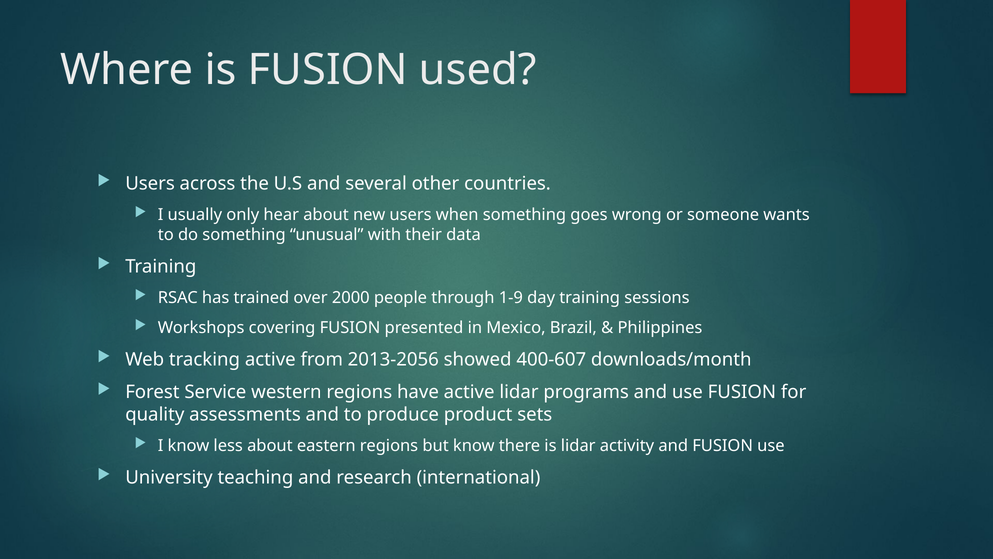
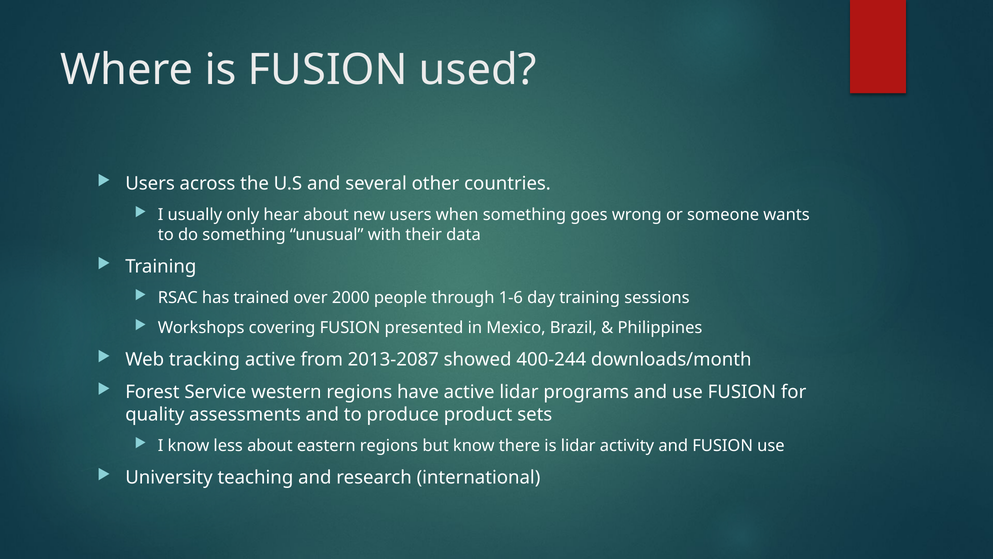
1-9: 1-9 -> 1-6
2013-2056: 2013-2056 -> 2013-2087
400-607: 400-607 -> 400-244
